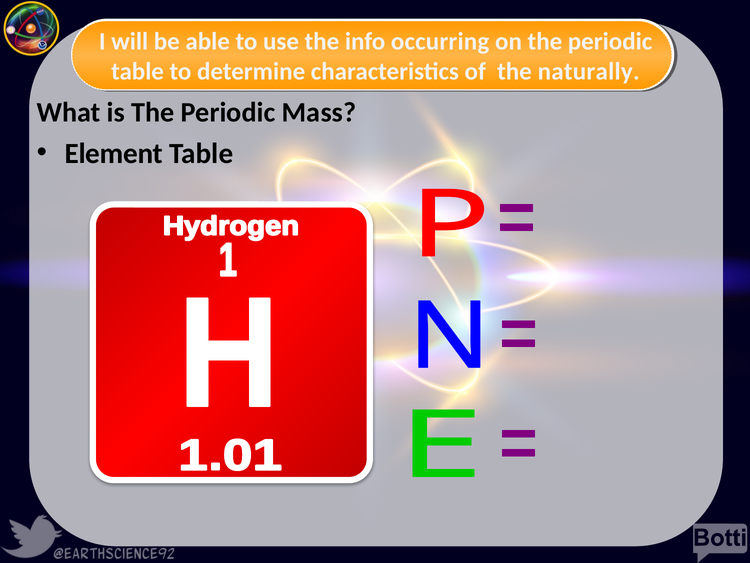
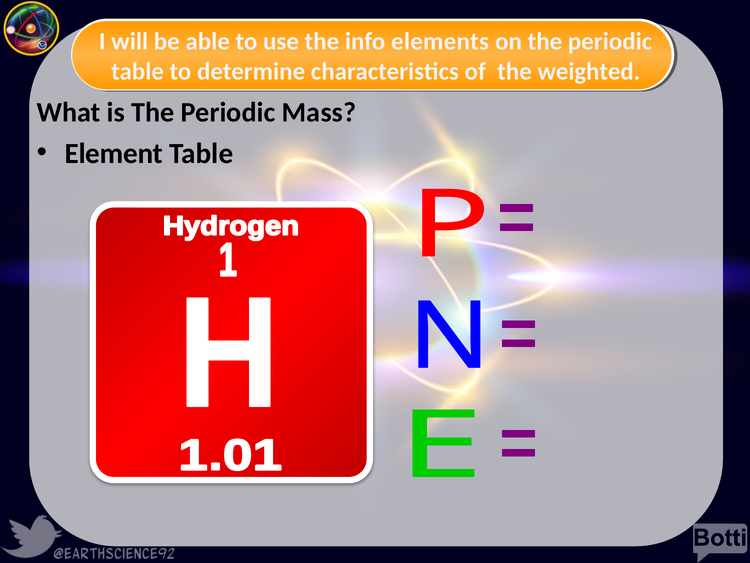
occurring: occurring -> elements
naturally: naturally -> weighted
